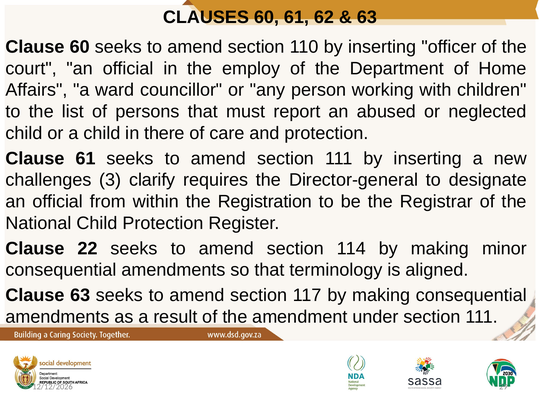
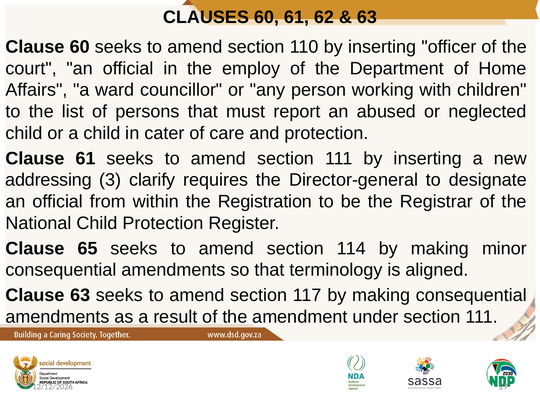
there: there -> cater
challenges: challenges -> addressing
22: 22 -> 65
